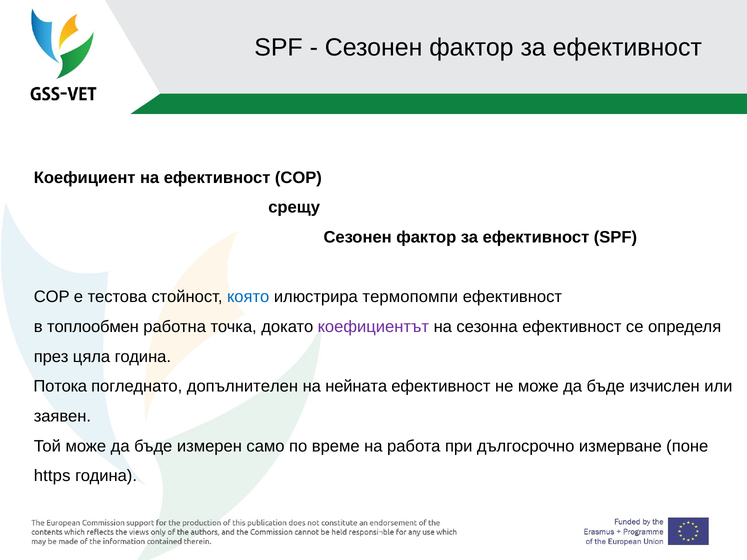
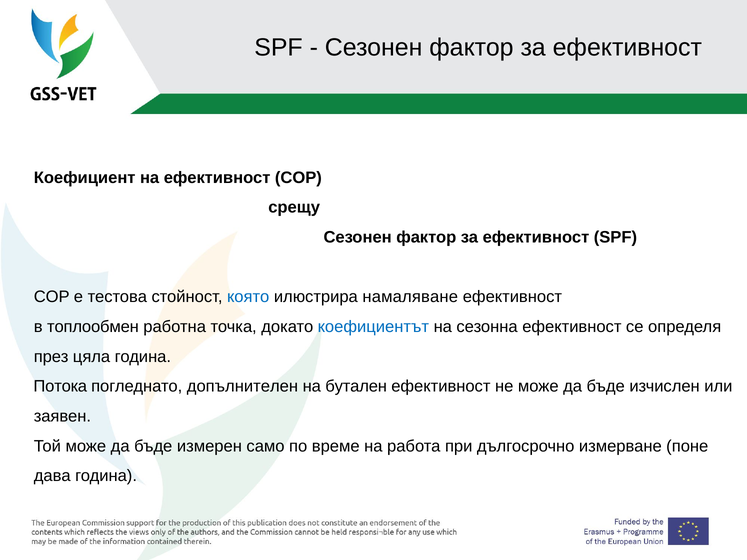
термопомпи: термопомпи -> намаляване
коефициентът colour: purple -> blue
нейната: нейната -> бутален
https: https -> дава
